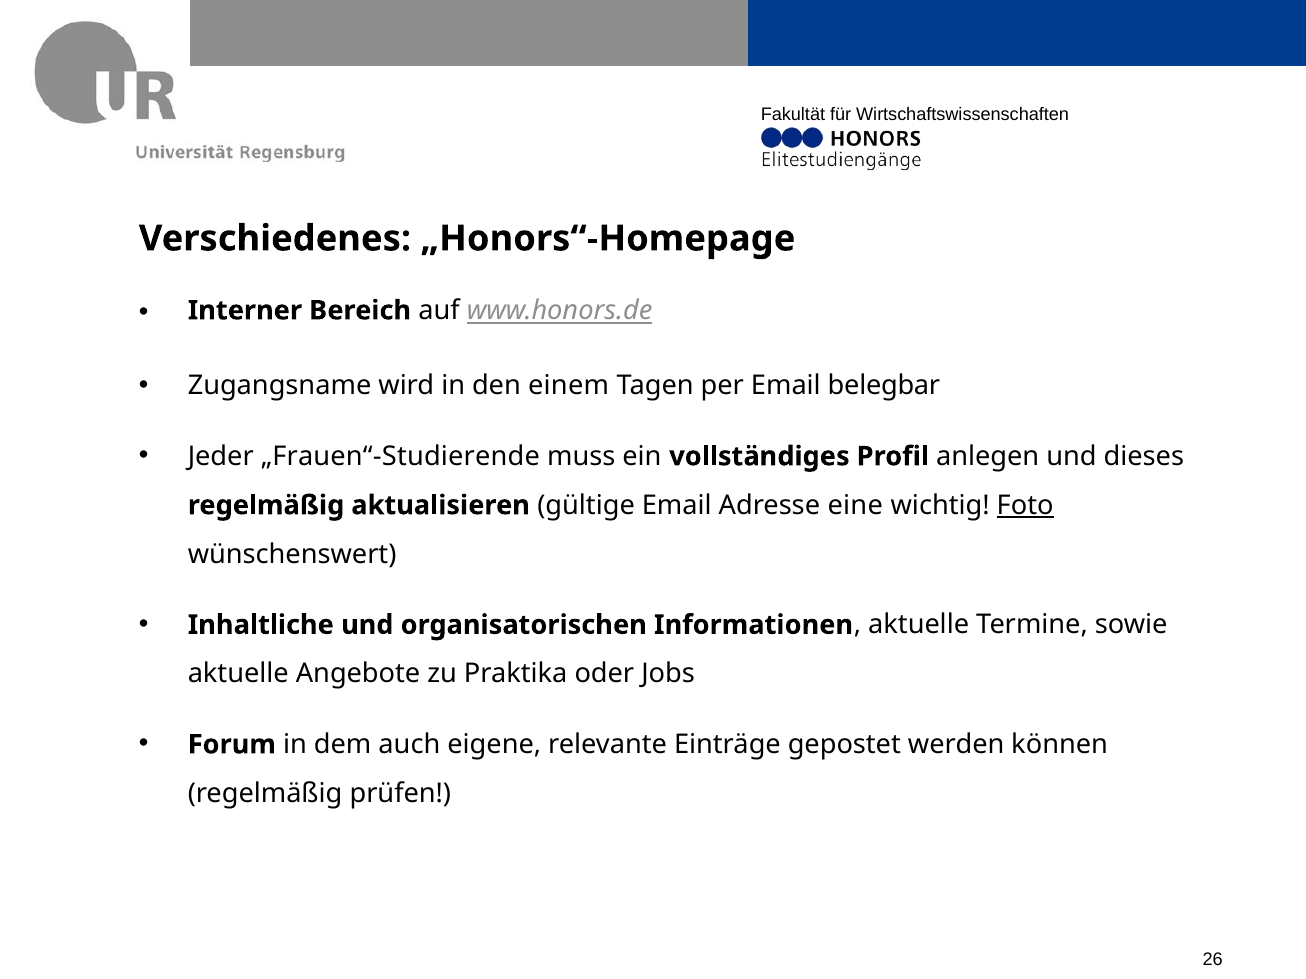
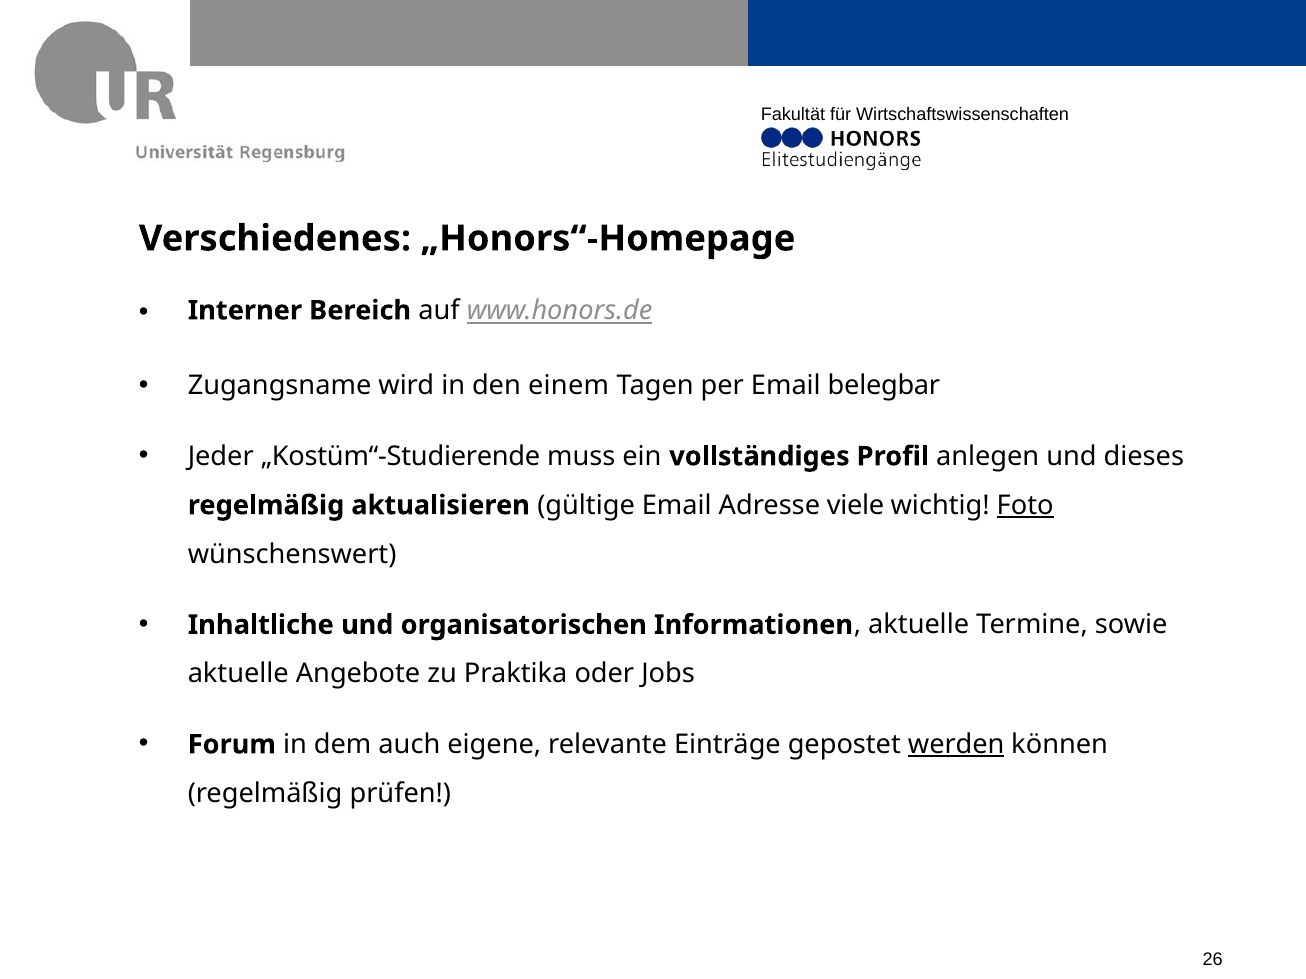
„Frauen“-Studierende: „Frauen“-Studierende -> „Kostüm“-Studierende
eine: eine -> viele
werden underline: none -> present
